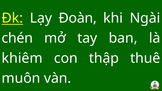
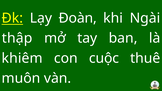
chén: chén -> thập
thập: thập -> cuộc
